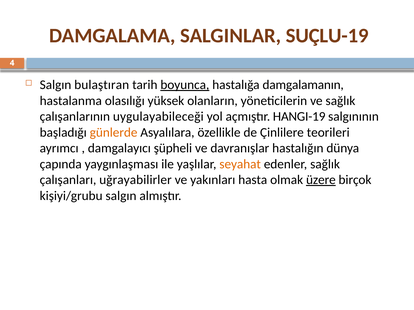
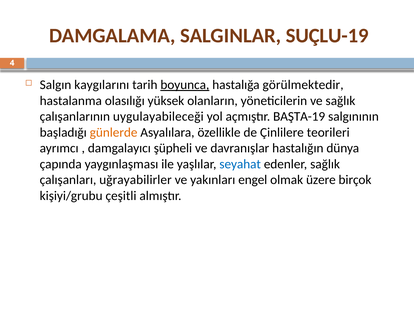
bulaştıran: bulaştıran -> kaygılarını
damgalamanın: damgalamanın -> görülmektedir
HANGI-19: HANGI-19 -> BAŞTA-19
seyahat colour: orange -> blue
hasta: hasta -> engel
üzere underline: present -> none
kişiyi/grubu salgın: salgın -> çeşitli
